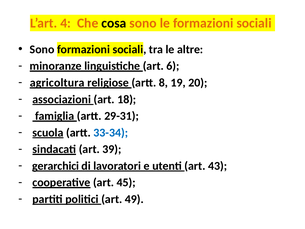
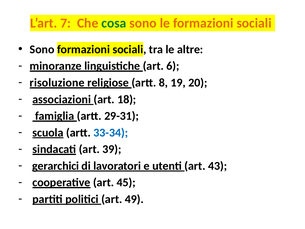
4: 4 -> 7
cosa colour: black -> green
agricoltura: agricoltura -> risoluzione
